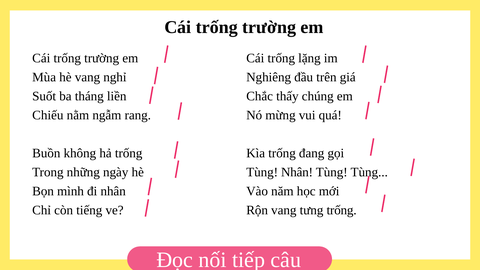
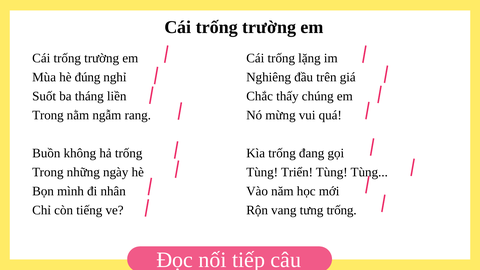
hè vang: vang -> đúng
Chiếu at (48, 115): Chiếu -> Trong
Tùng Nhân: Nhân -> Triển
